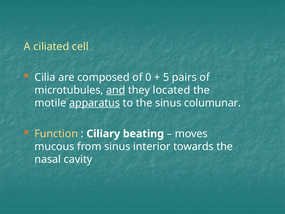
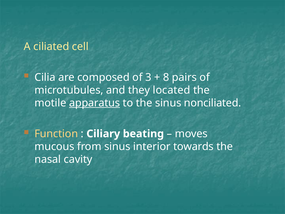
0: 0 -> 3
5: 5 -> 8
and underline: present -> none
columunar: columunar -> nonciliated
